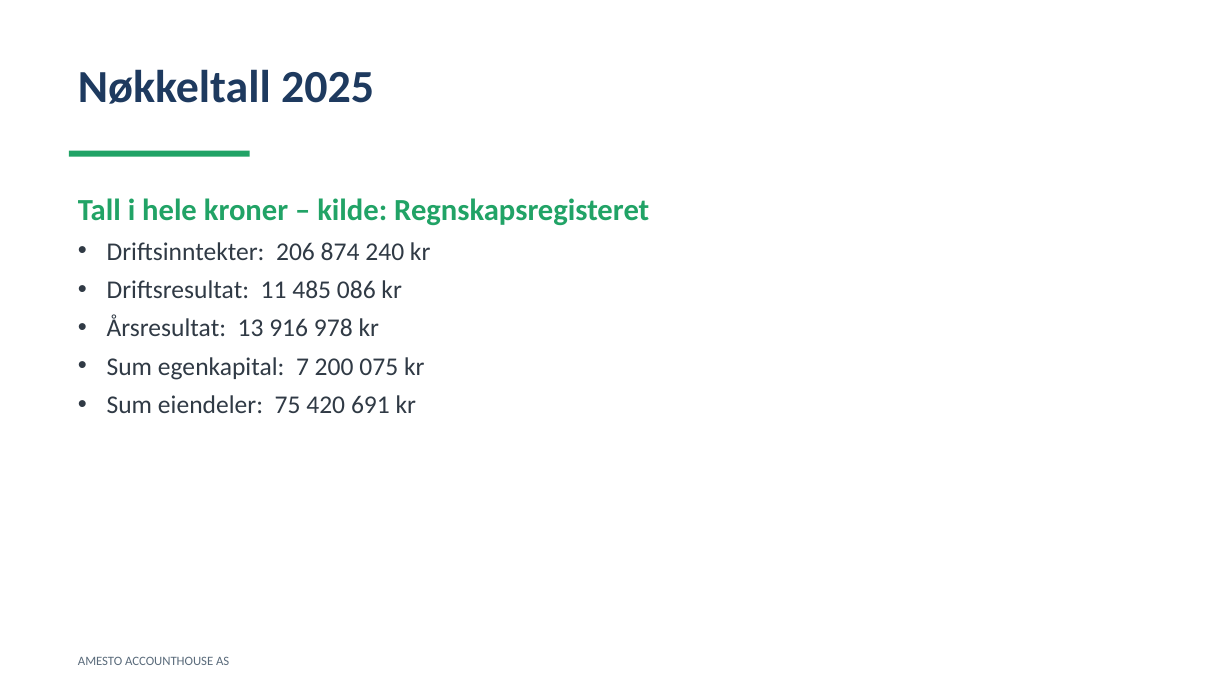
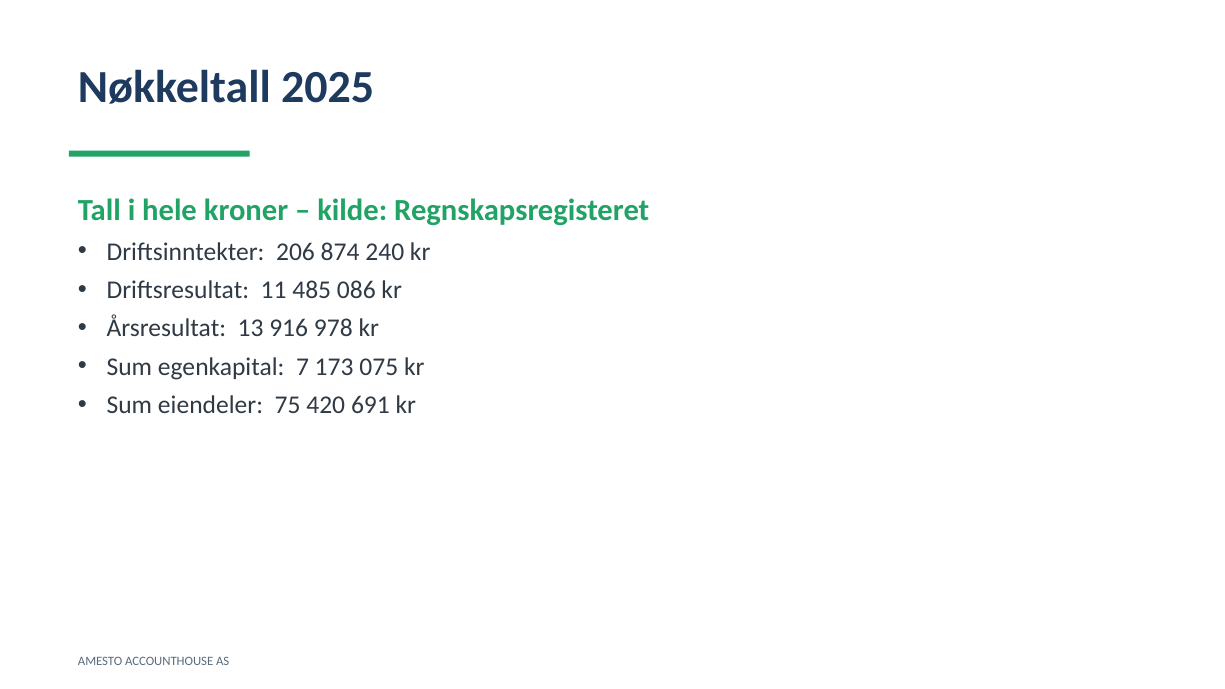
200: 200 -> 173
